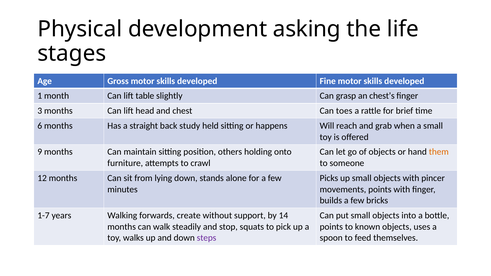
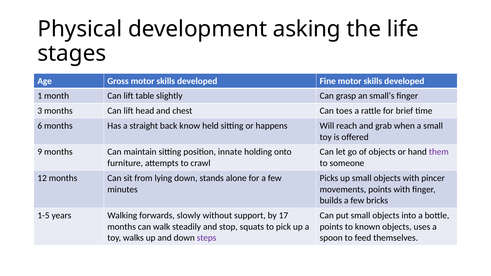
chest’s: chest’s -> small’s
study: study -> know
others: others -> innate
them colour: orange -> purple
1-7: 1-7 -> 1-5
create: create -> slowly
14: 14 -> 17
